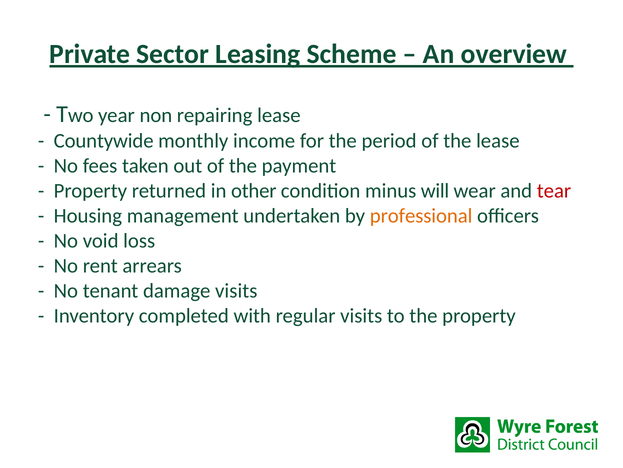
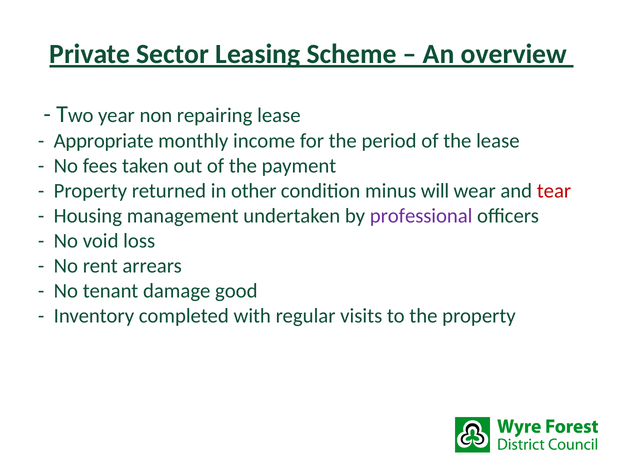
Countywide: Countywide -> Appropriate
professional colour: orange -> purple
damage visits: visits -> good
